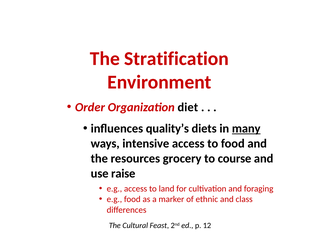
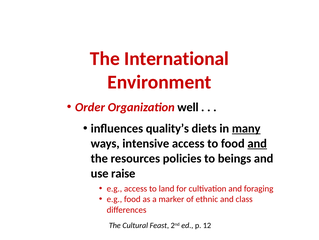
Stratification: Stratification -> International
diet: diet -> well
and at (257, 143) underline: none -> present
grocery: grocery -> policies
course: course -> beings
